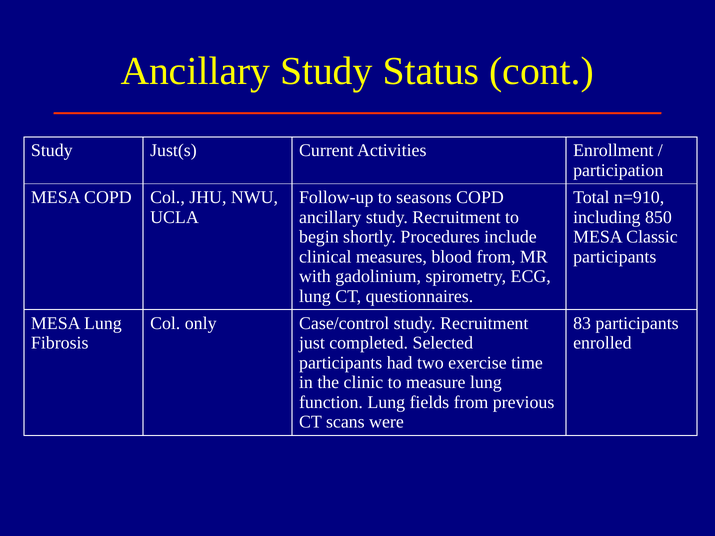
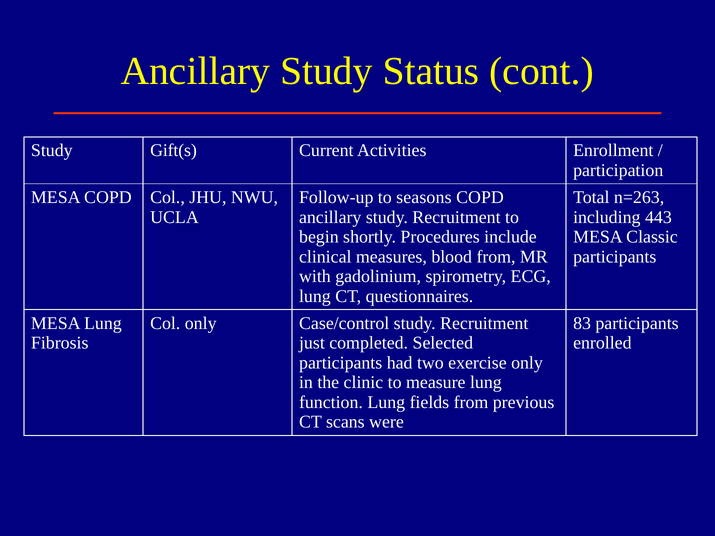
Just(s: Just(s -> Gift(s
n=910: n=910 -> n=263
850: 850 -> 443
exercise time: time -> only
